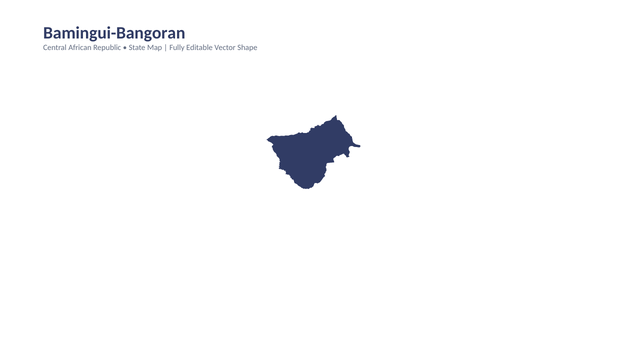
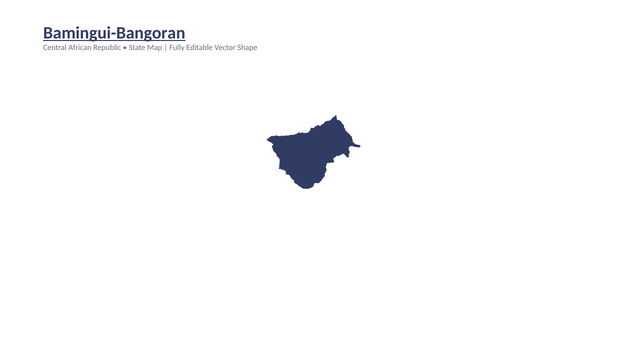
Bamingui-Bangoran underline: none -> present
